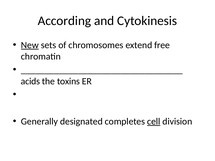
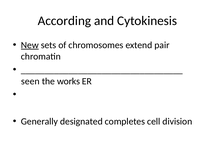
free: free -> pair
acids: acids -> seen
toxins: toxins -> works
cell underline: present -> none
